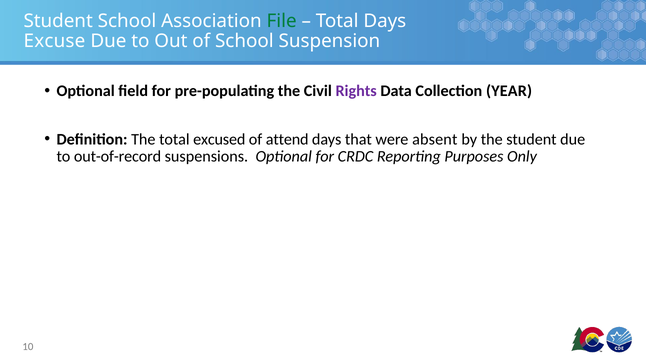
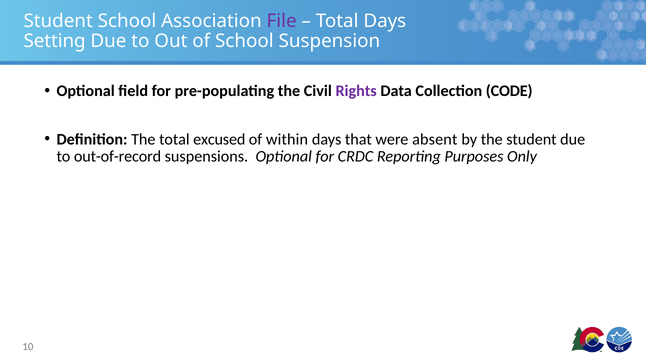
File colour: green -> purple
Excuse: Excuse -> Setting
YEAR: YEAR -> CODE
attend: attend -> within
